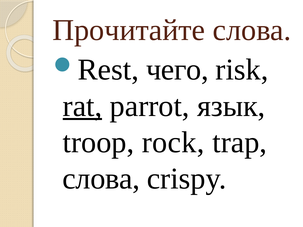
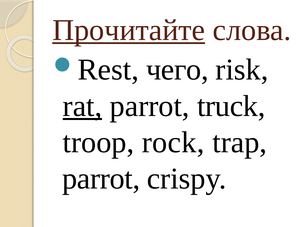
Прочитайте underline: none -> present
язык: язык -> truck
слова at (101, 179): слова -> parrot
